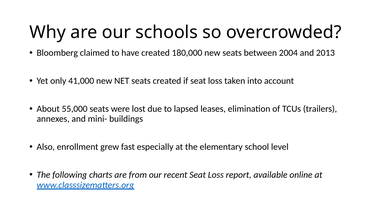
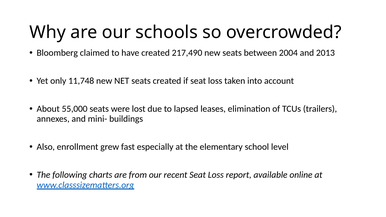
180,000: 180,000 -> 217,490
41,000: 41,000 -> 11,748
